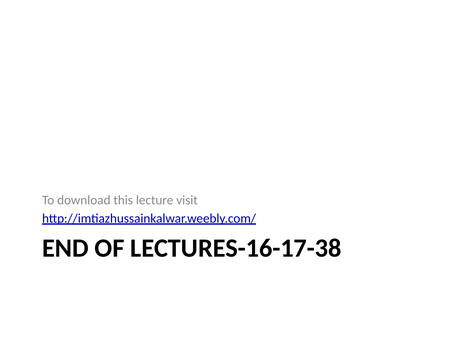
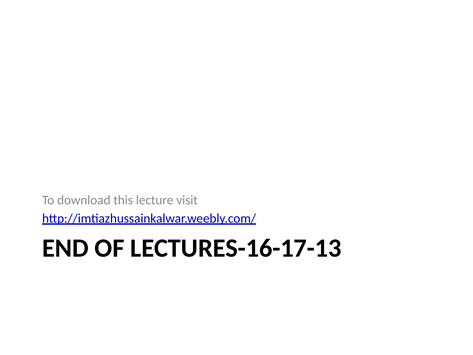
LECTURES-16-17-38: LECTURES-16-17-38 -> LECTURES-16-17-13
